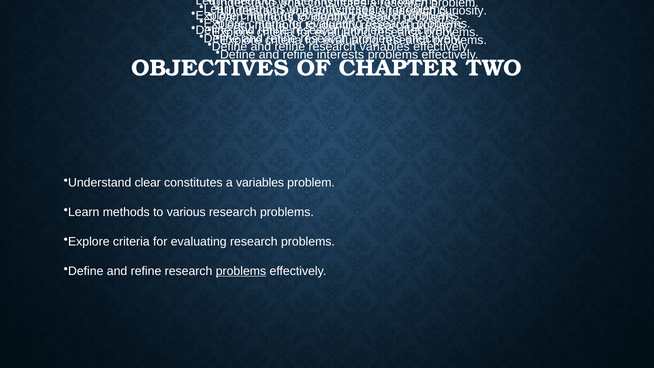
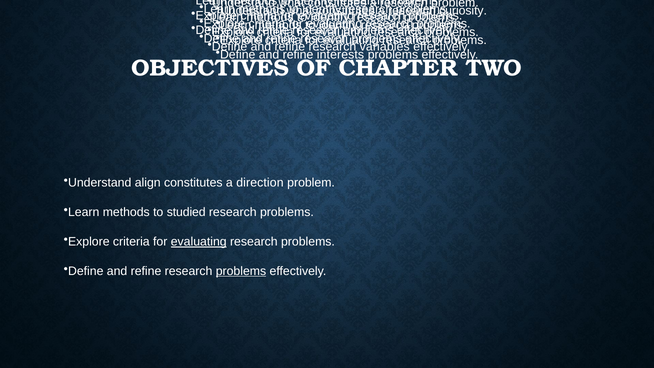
clear: clear -> align
a variables: variables -> direction
various: various -> studied
evaluating at (199, 242) underline: none -> present
